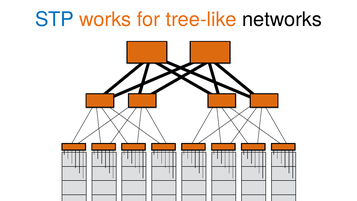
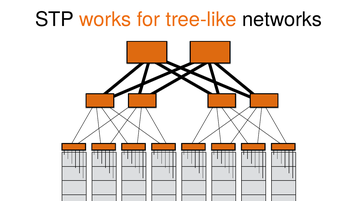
STP colour: blue -> black
